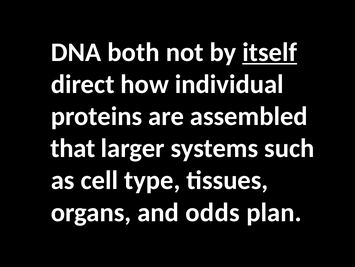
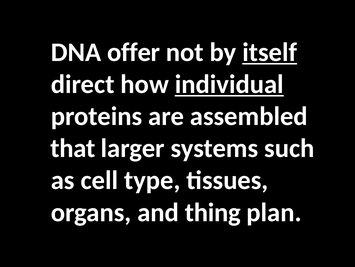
both: both -> offer
individual underline: none -> present
odds: odds -> thing
